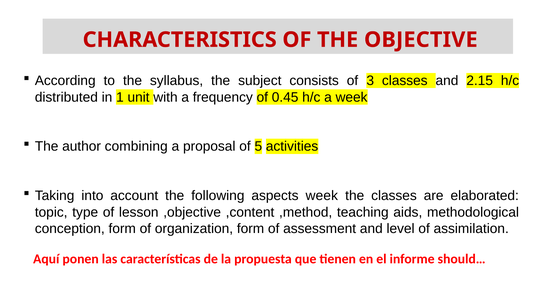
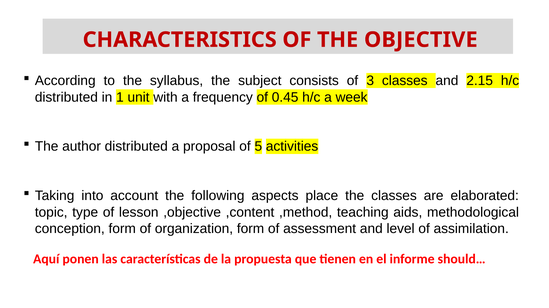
author combining: combining -> distributed
aspects week: week -> place
